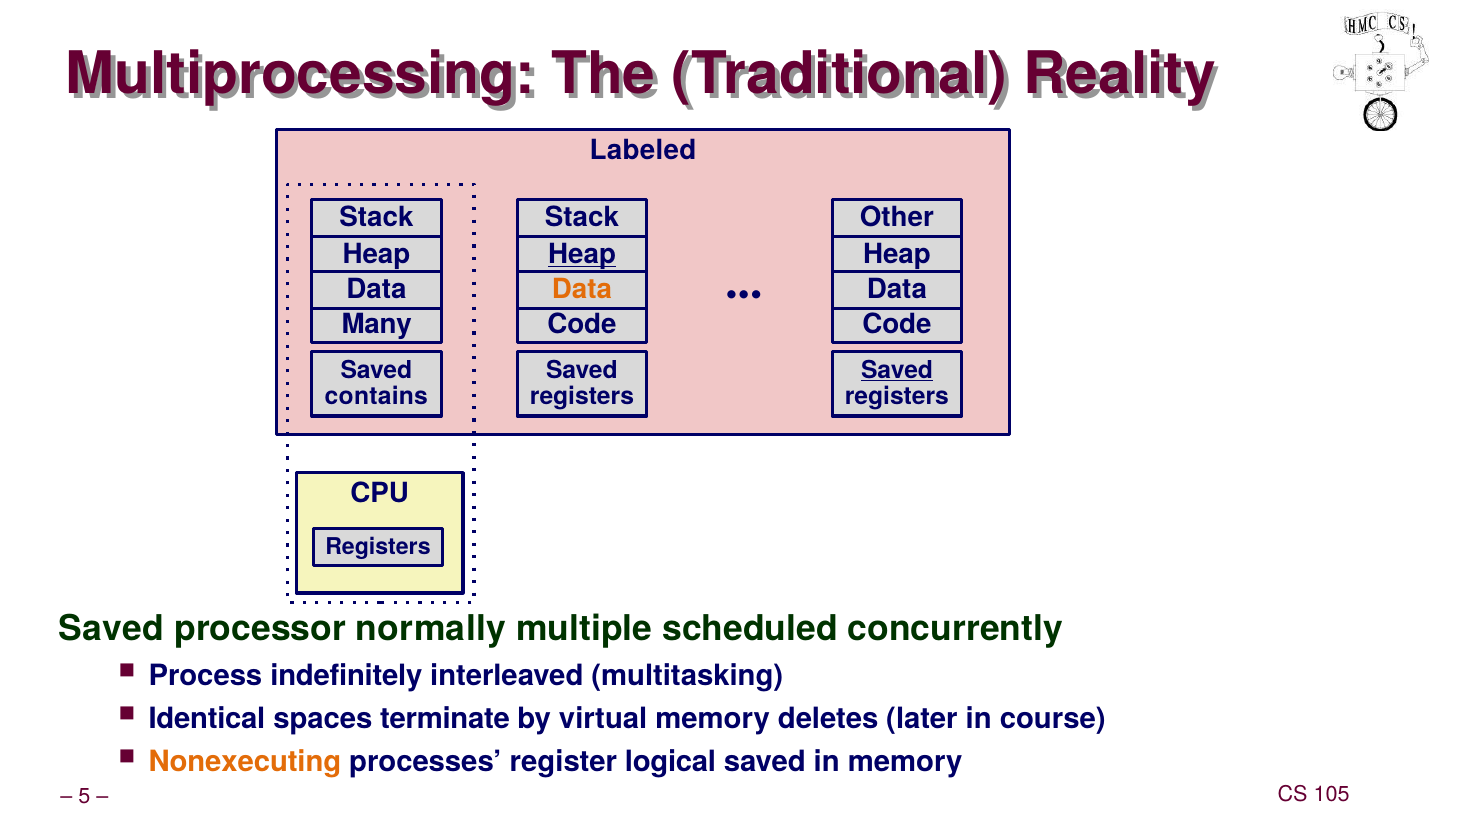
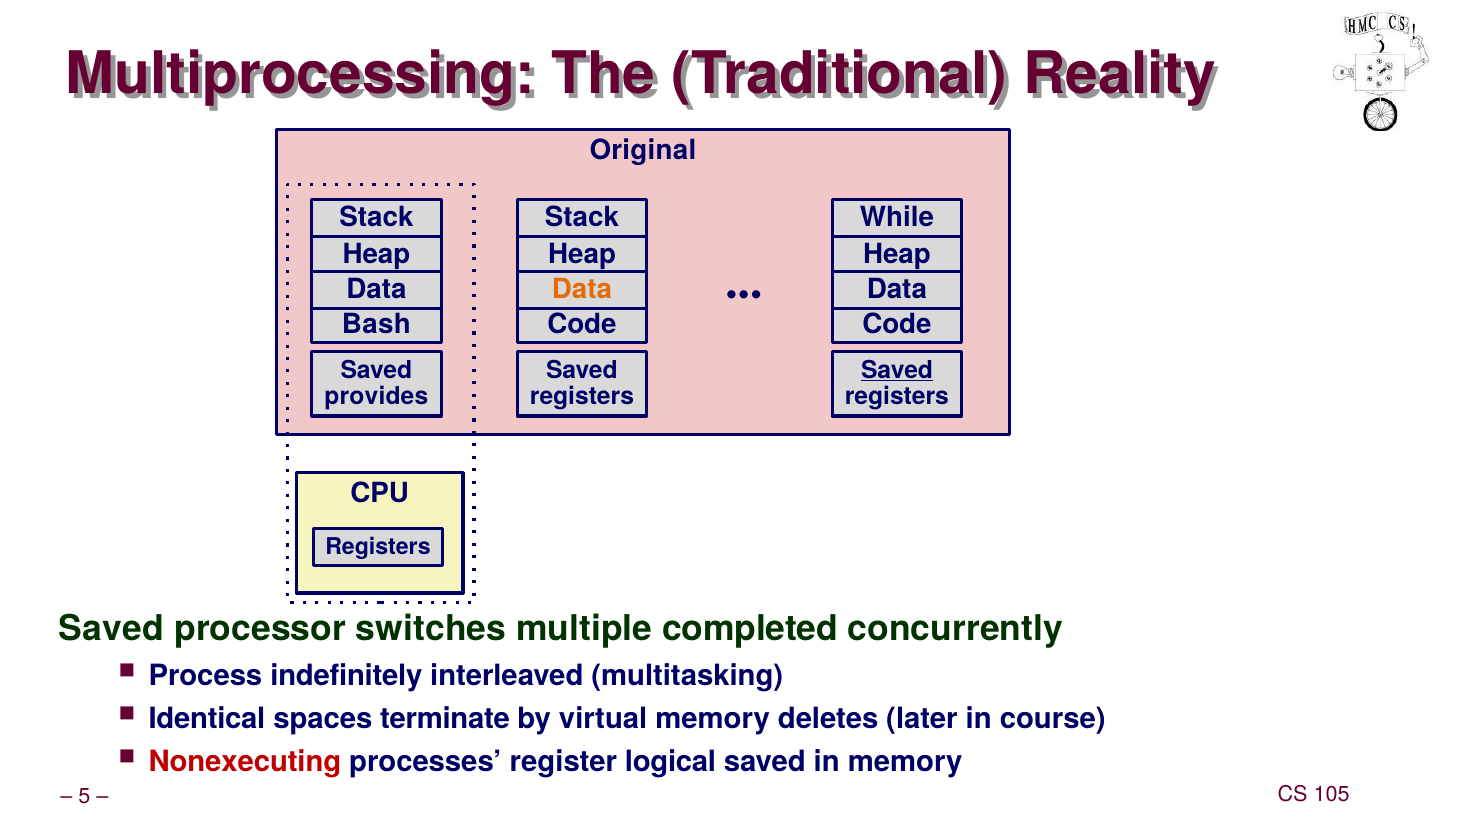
Labeled: Labeled -> Original
Other: Other -> While
Heap at (582, 254) underline: present -> none
Many: Many -> Bash
contains: contains -> provides
normally: normally -> switches
scheduled: scheduled -> completed
Nonexecuting colour: orange -> red
